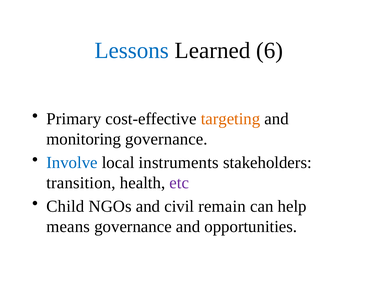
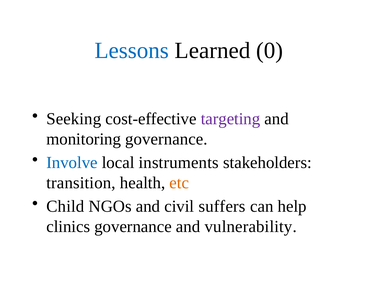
6: 6 -> 0
Primary: Primary -> Seeking
targeting colour: orange -> purple
etc colour: purple -> orange
remain: remain -> suffers
means: means -> clinics
opportunities: opportunities -> vulnerability
